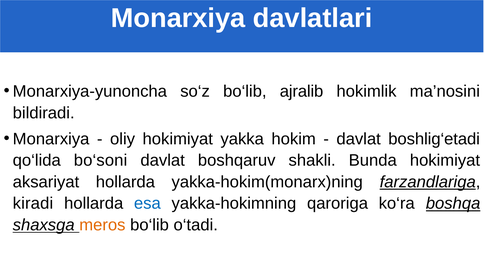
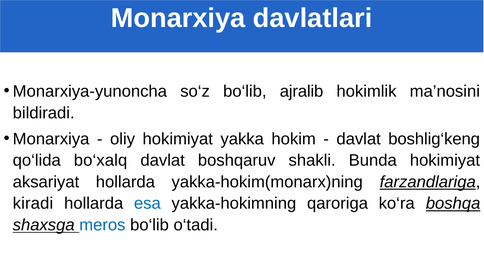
boshlig‘etadi: boshlig‘etadi -> boshlig‘keng
bo‘soni: bo‘soni -> bo‘xalq
meros colour: orange -> blue
